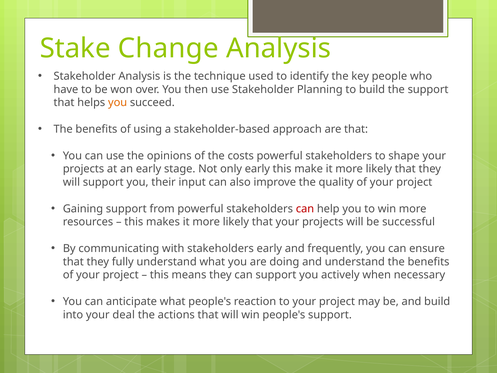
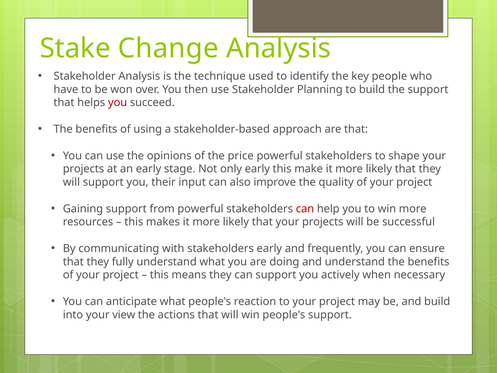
you at (118, 103) colour: orange -> red
costs: costs -> price
deal: deal -> view
